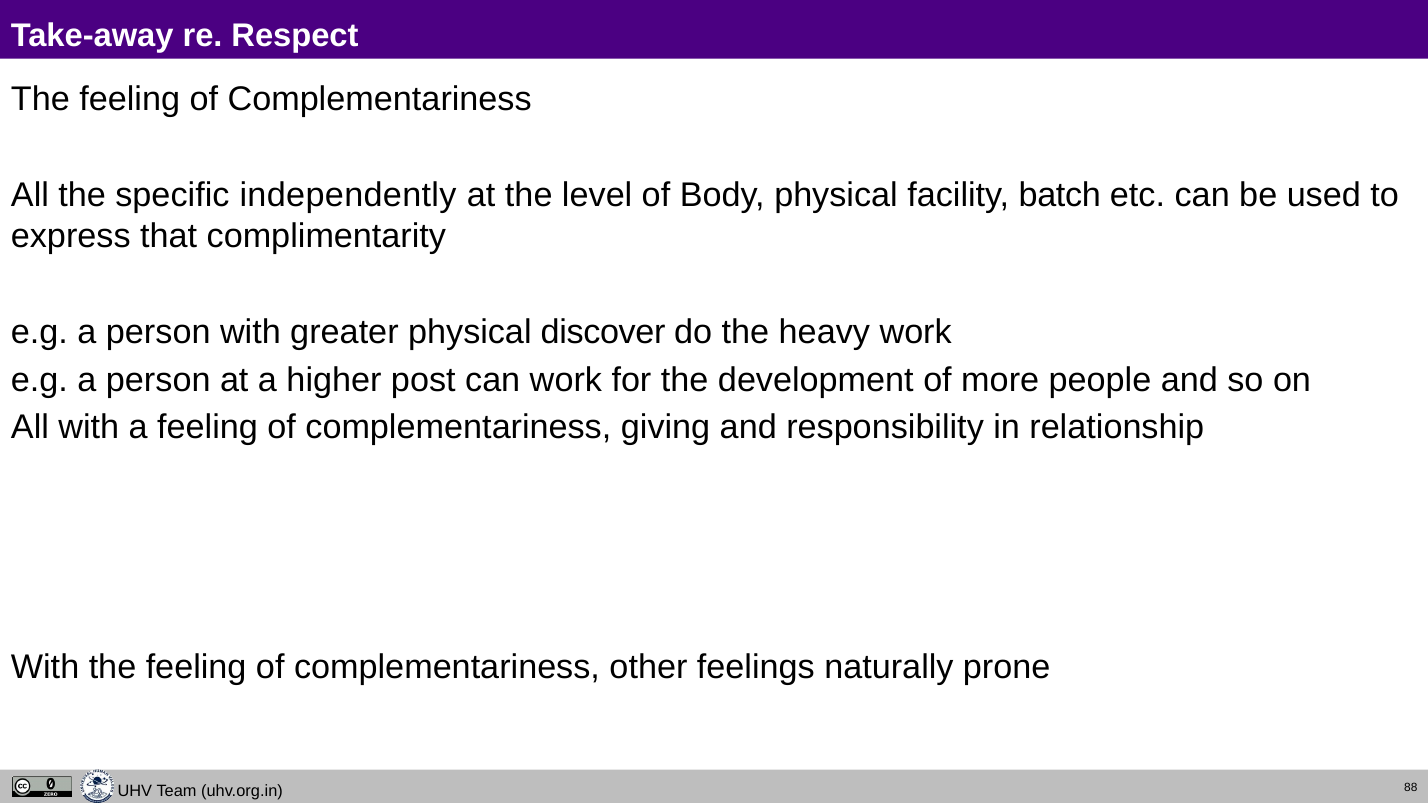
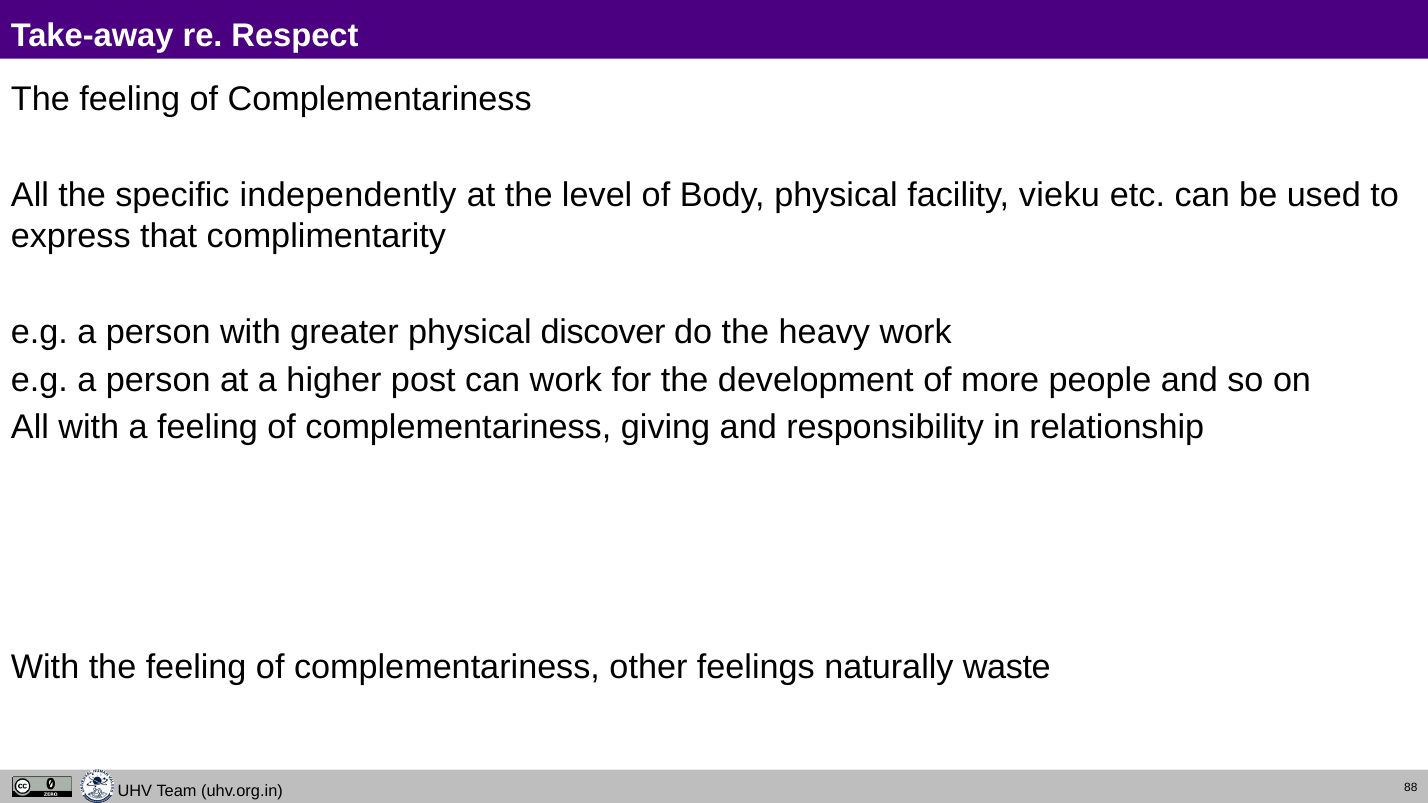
batch: batch -> vieku
prone: prone -> waste
